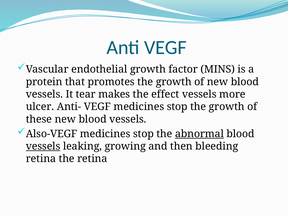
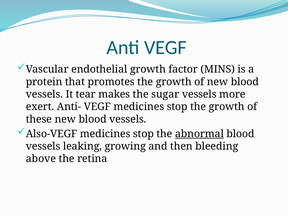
effect: effect -> sugar
ulcer: ulcer -> exert
vessels at (43, 146) underline: present -> none
retina at (41, 159): retina -> above
